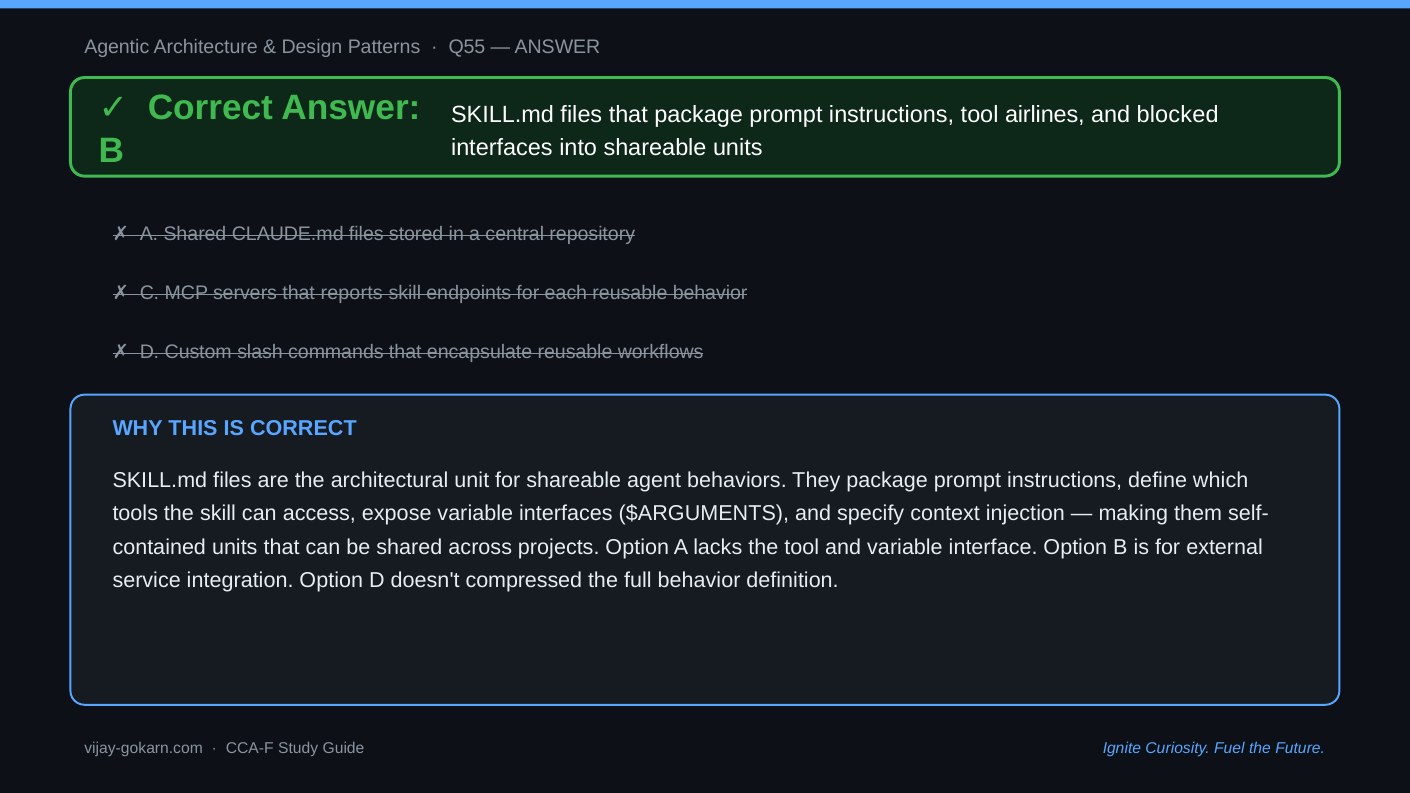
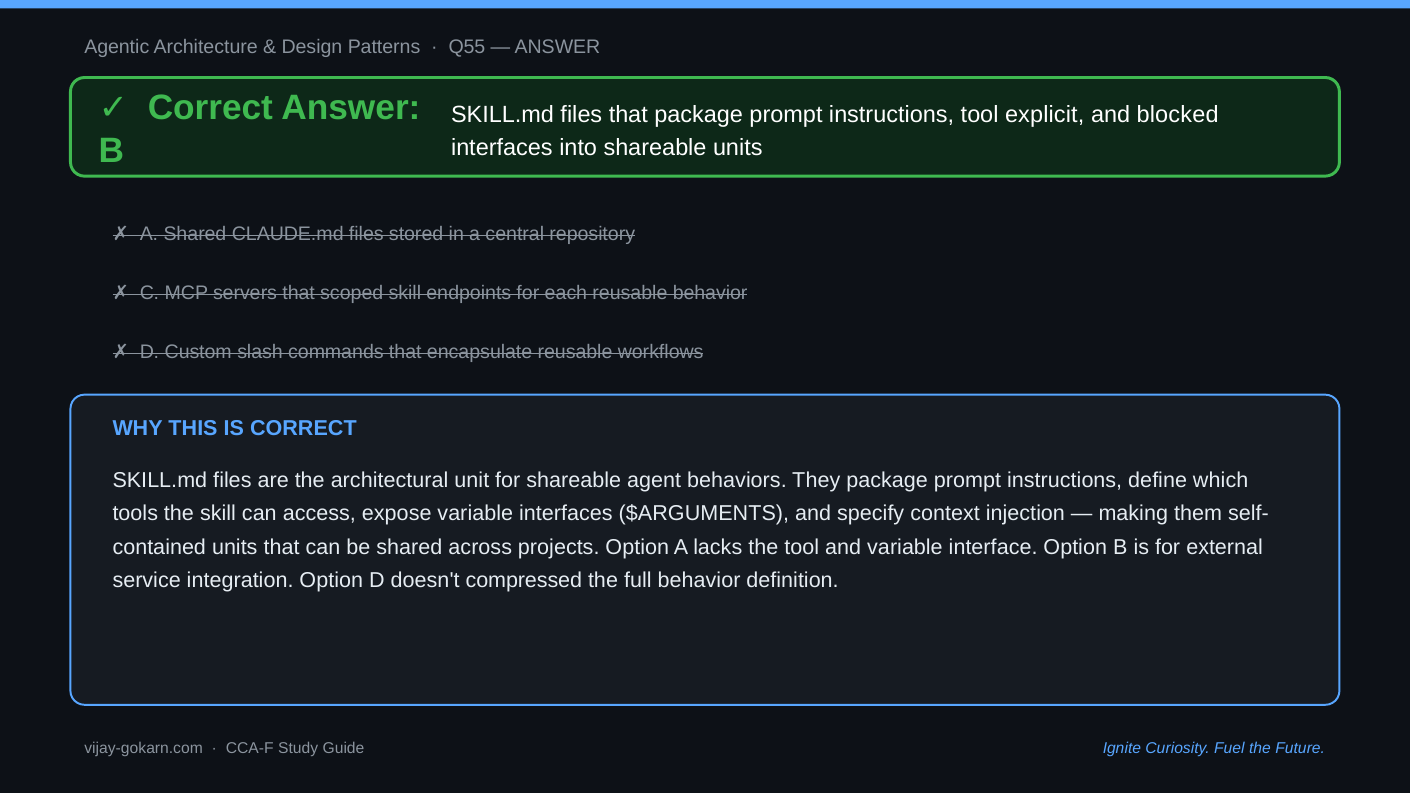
airlines: airlines -> explicit
reports: reports -> scoped
